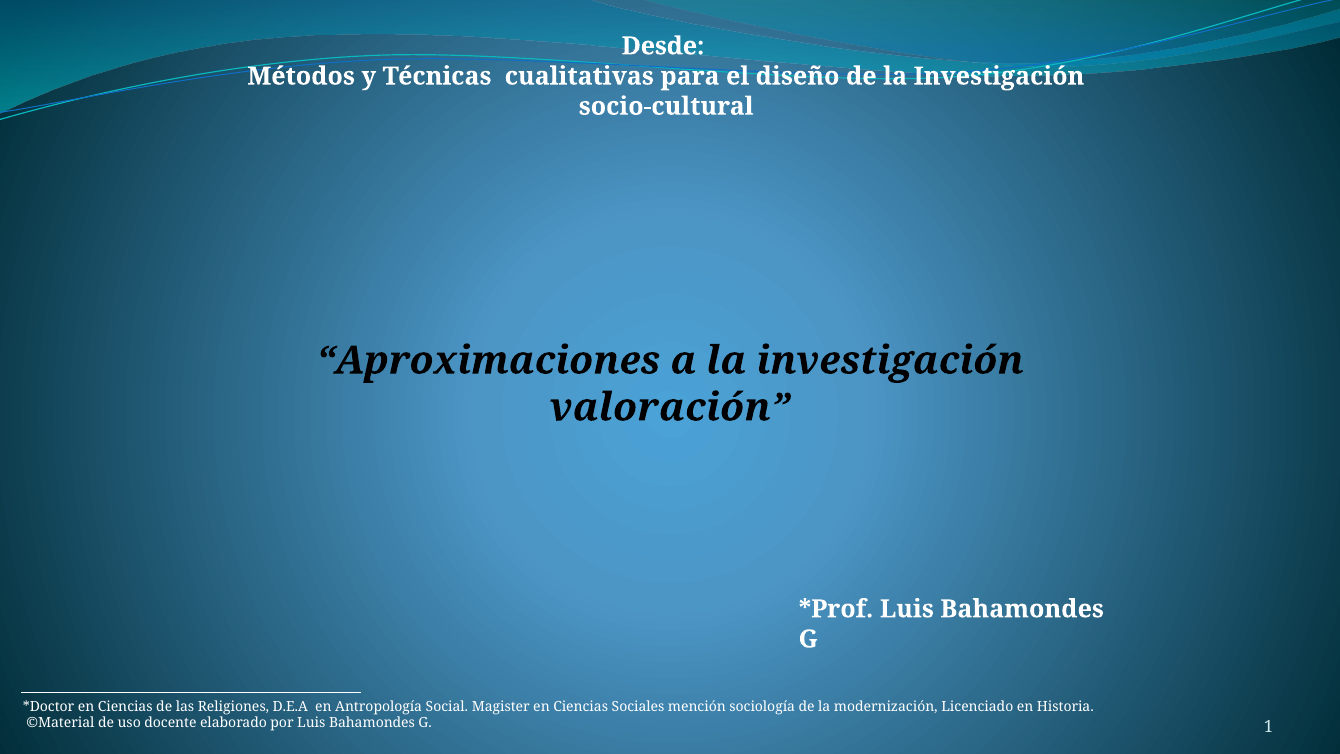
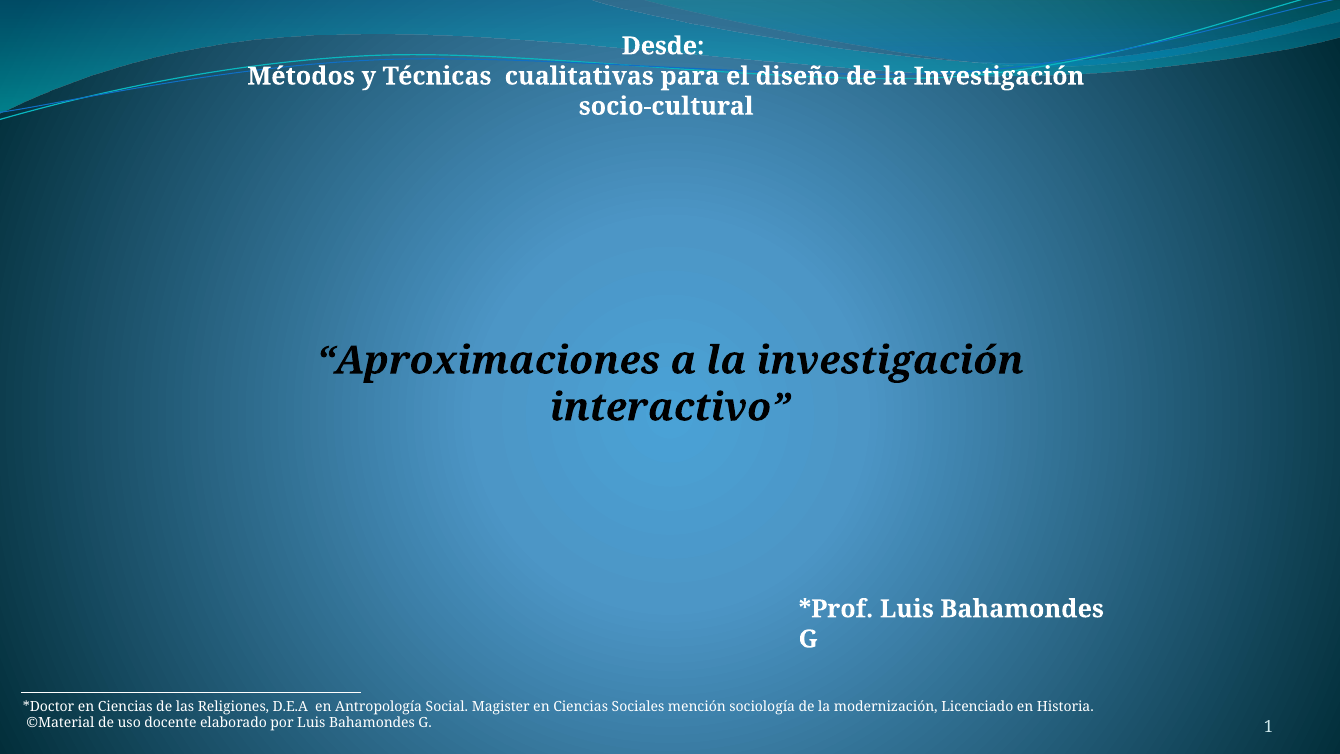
valoración: valoración -> interactivo
